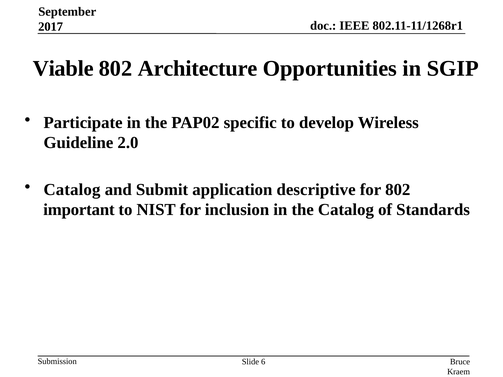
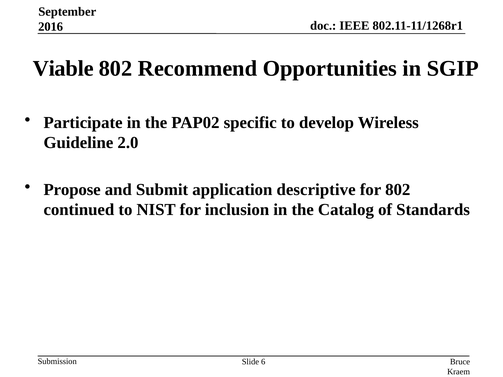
2017: 2017 -> 2016
Architecture: Architecture -> Recommend
Catalog at (72, 190): Catalog -> Propose
important: important -> continued
